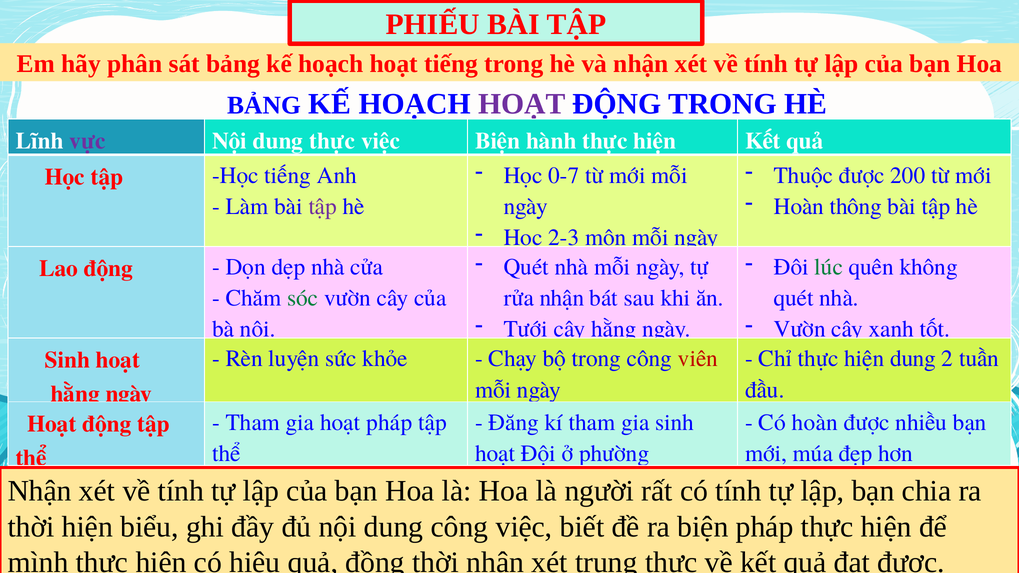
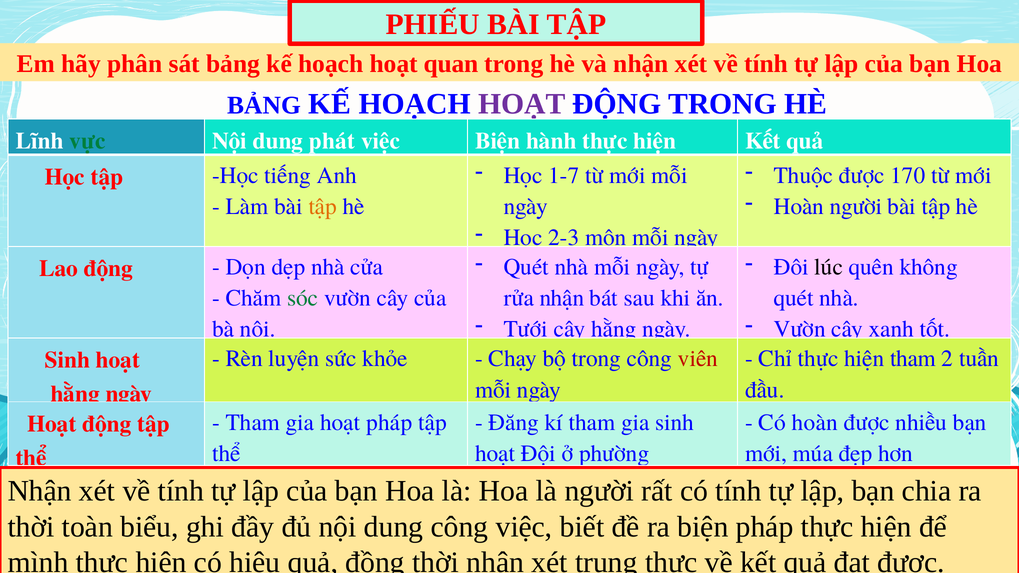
hoạt tiếng: tiếng -> quan
vực colour: purple -> green
dung thực: thực -> phát
0-7: 0-7 -> 1-7
200: 200 -> 170
Hoàn thông: thông -> người
tập at (323, 207) colour: purple -> orange
lúc colour: green -> black
hiện dung: dung -> tham
thời hiện: hiện -> toàn
